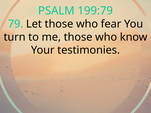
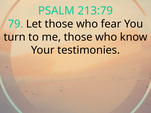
199:79: 199:79 -> 213:79
